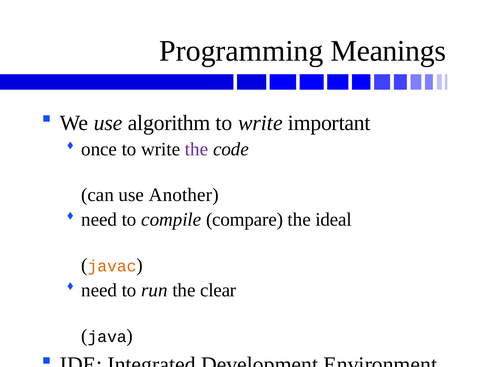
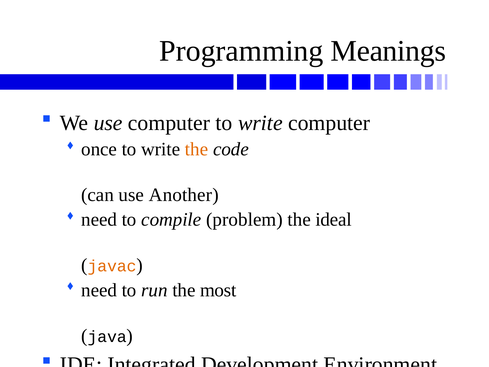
use algorithm: algorithm -> computer
write important: important -> computer
the at (197, 149) colour: purple -> orange
compare: compare -> problem
clear: clear -> most
